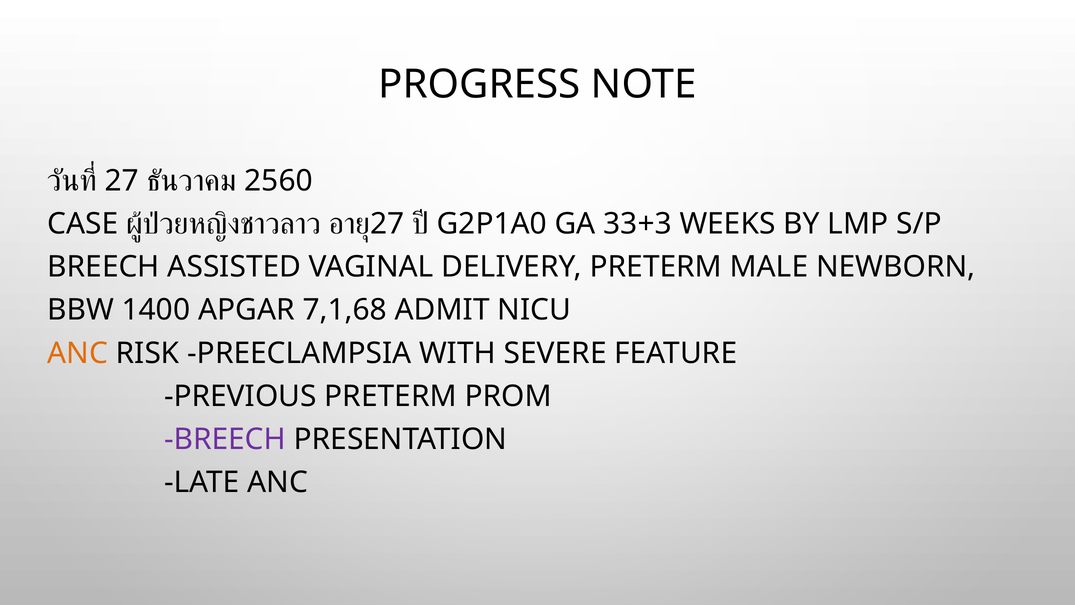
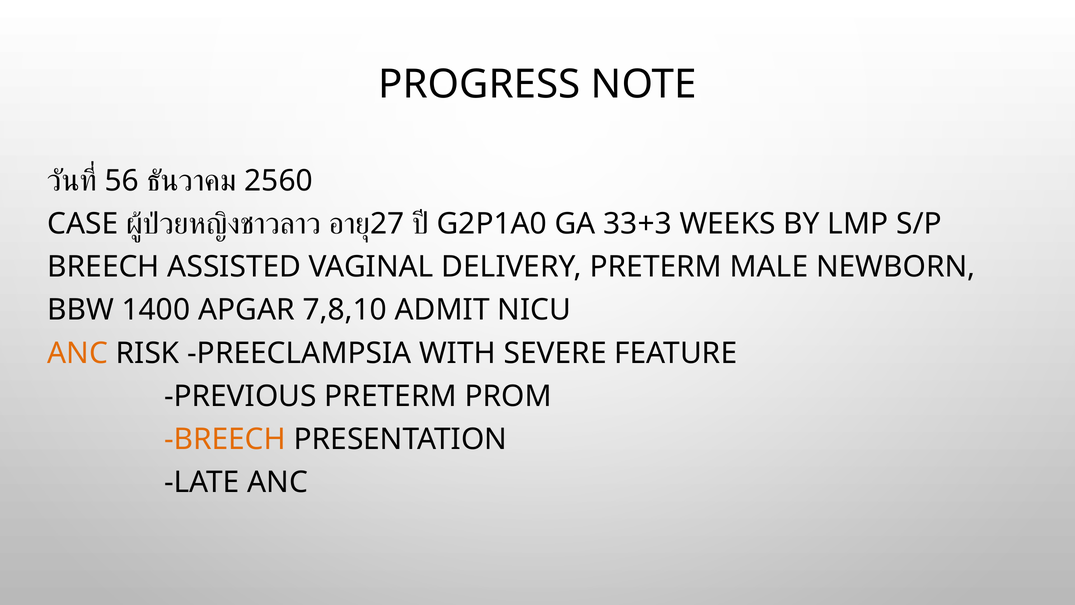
27: 27 -> 56
7,1,68: 7,1,68 -> 7,8,10
BREECH at (225, 439) colour: purple -> orange
